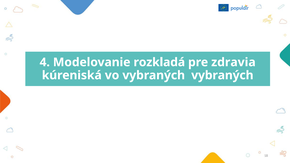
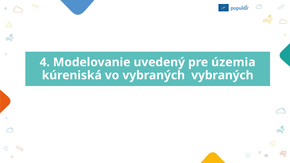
rozkladá: rozkladá -> uvedený
zdravia: zdravia -> územia
